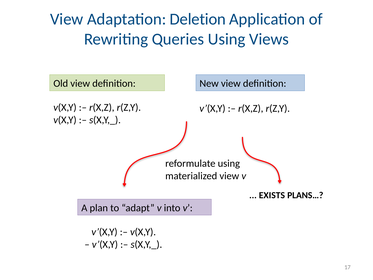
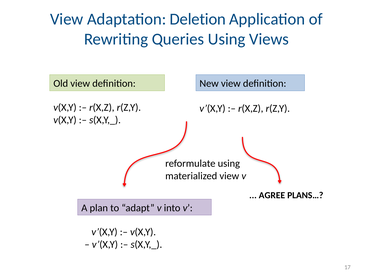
EXISTS: EXISTS -> AGREE
